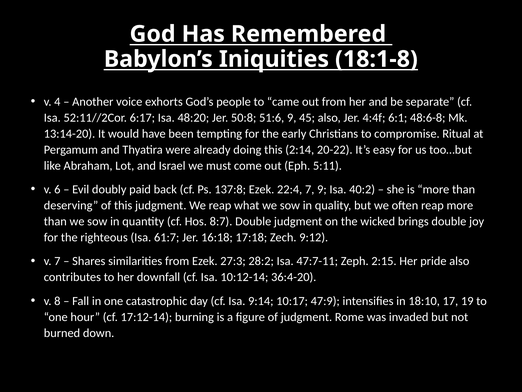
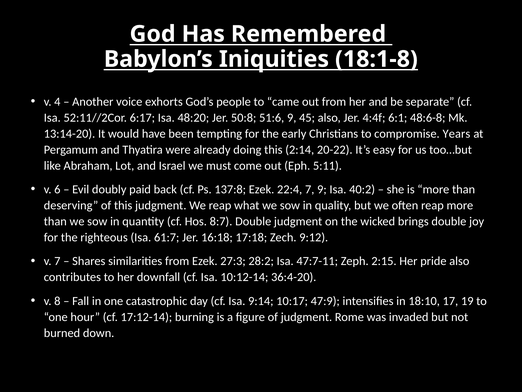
Ritual: Ritual -> Years
